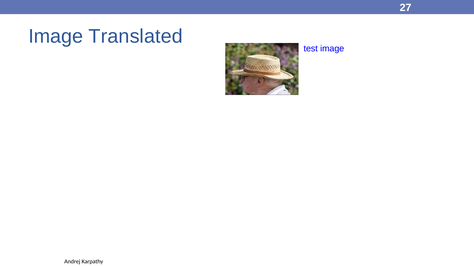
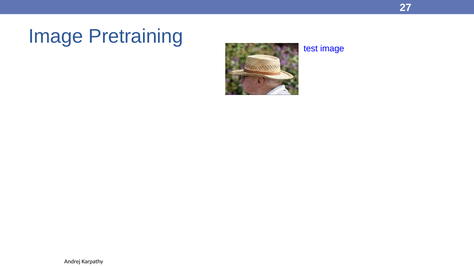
Translated: Translated -> Pretraining
